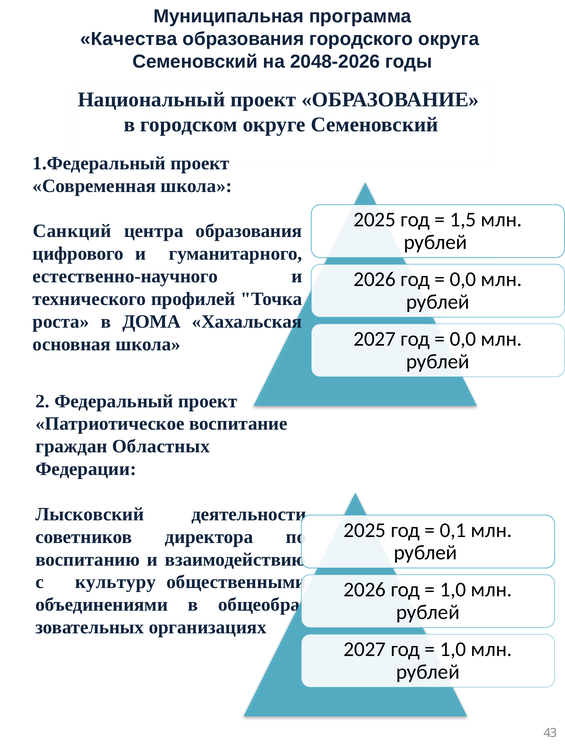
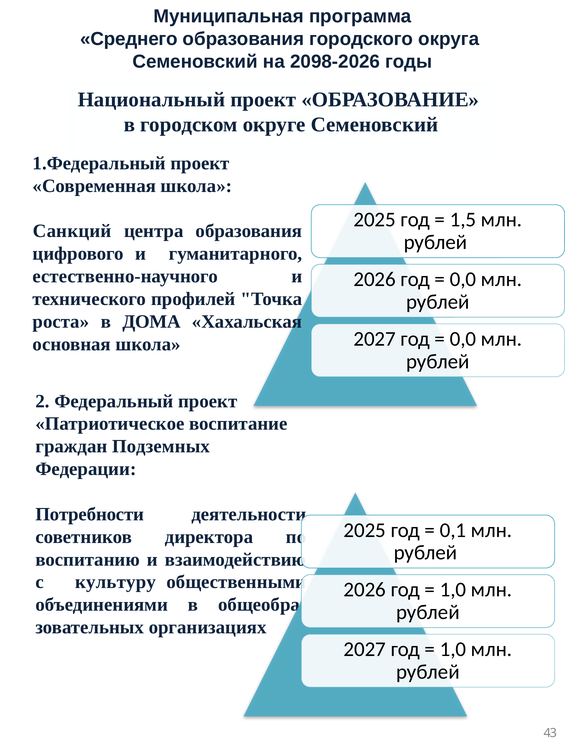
Качества: Качества -> Среднего
2048-2026: 2048-2026 -> 2098-2026
Областных: Областных -> Подземных
Лысковский: Лысковский -> Потребности
